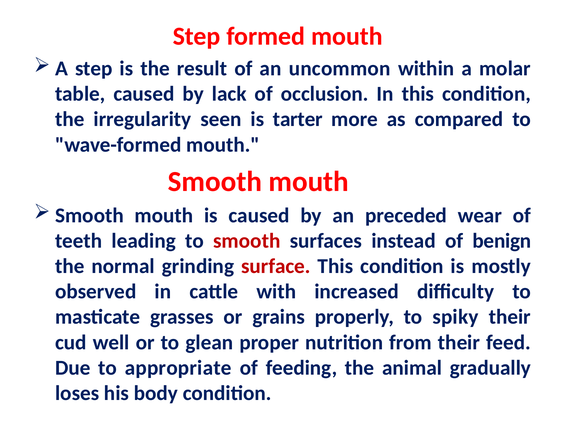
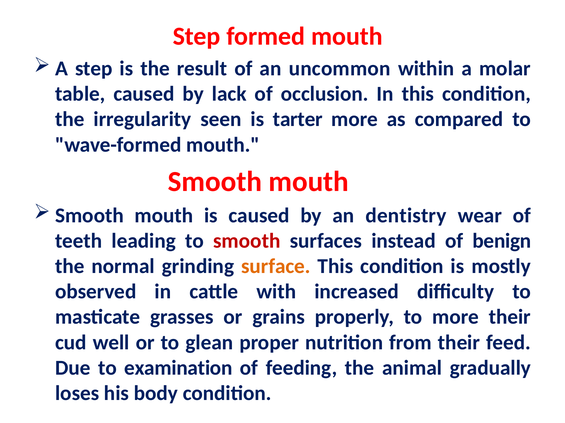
preceded: preceded -> dentistry
surface colour: red -> orange
to spiky: spiky -> more
appropriate: appropriate -> examination
